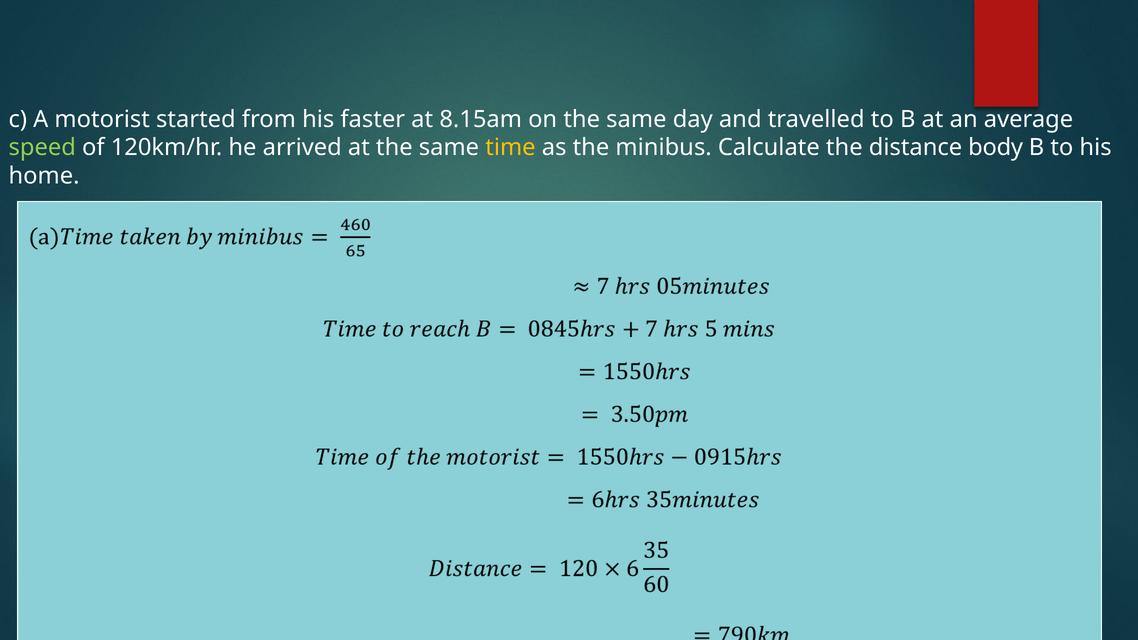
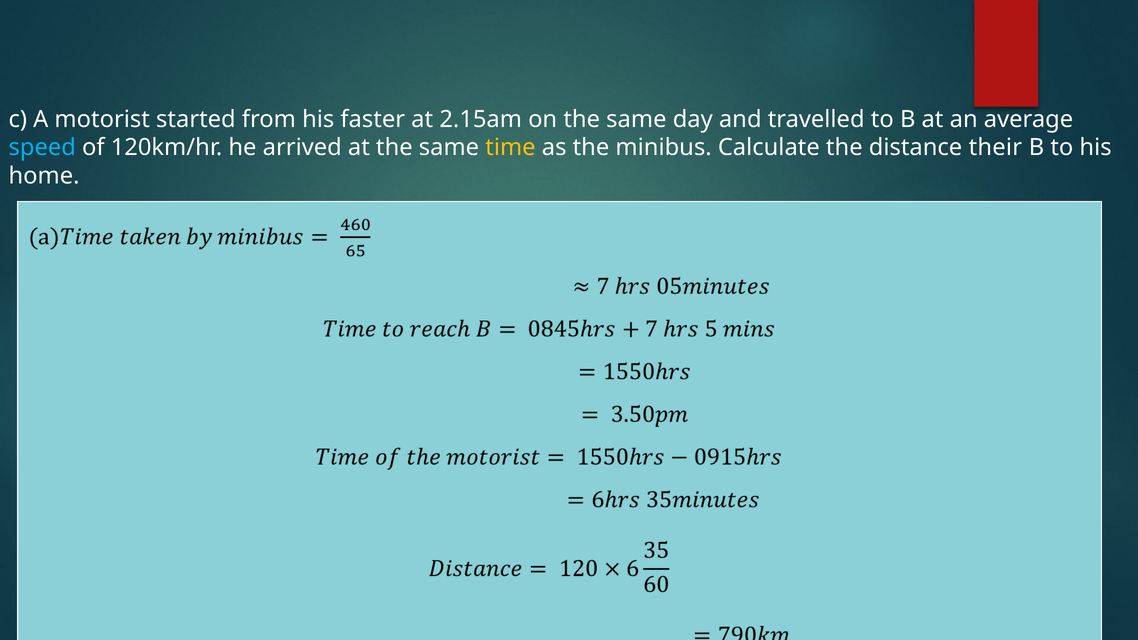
8.15am: 8.15am -> 2.15am
speed colour: light green -> light blue
body: body -> their
